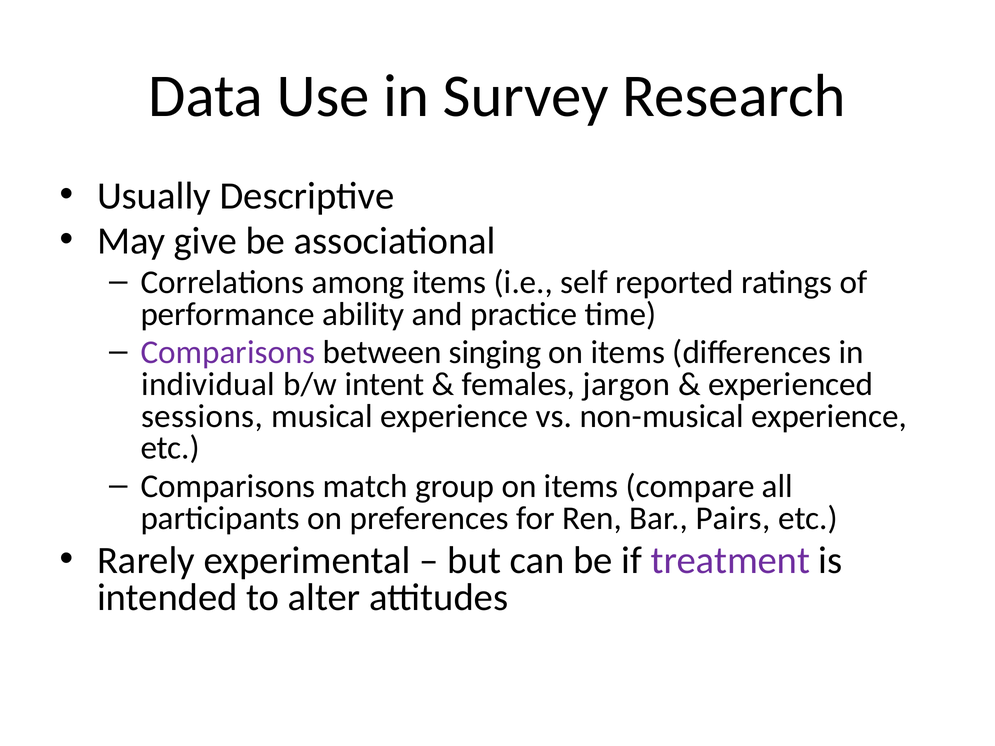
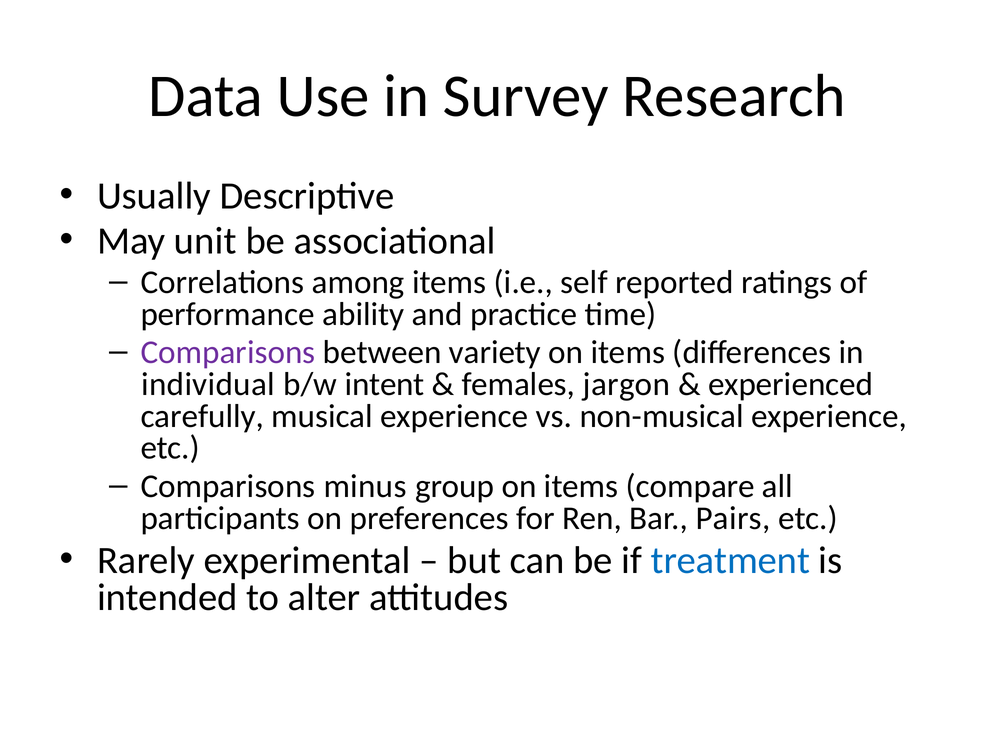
give: give -> unit
singing: singing -> variety
sessions: sessions -> carefully
match: match -> minus
treatment colour: purple -> blue
